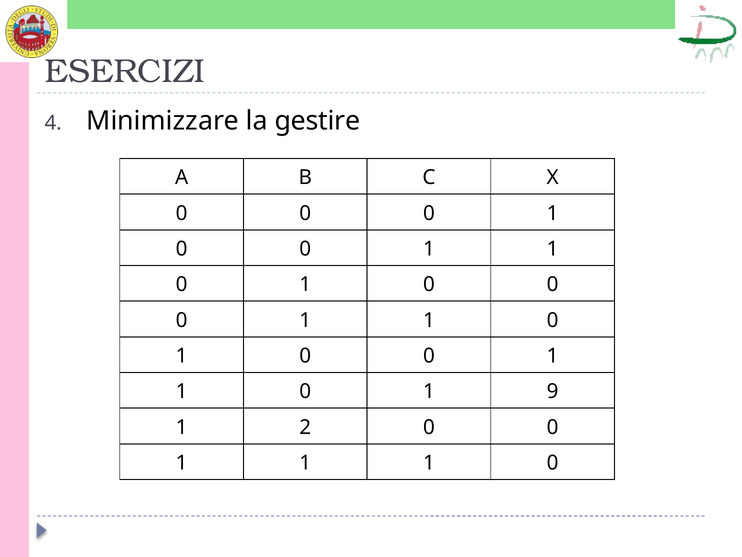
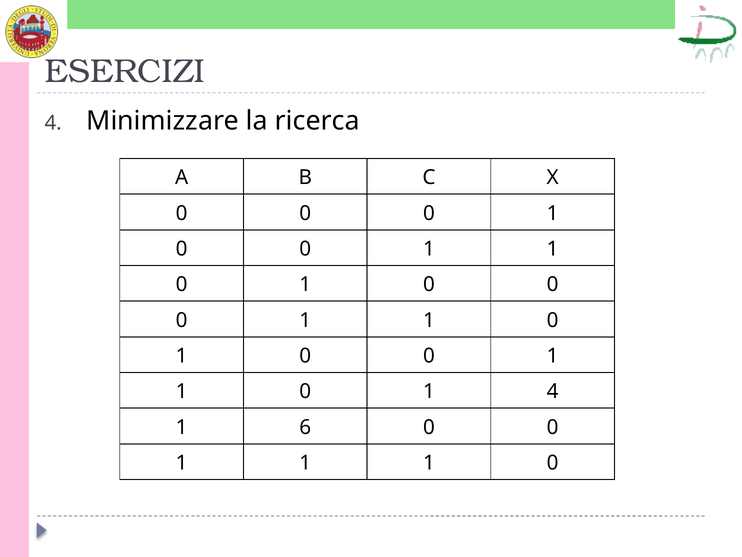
gestire: gestire -> ricerca
1 9: 9 -> 4
2: 2 -> 6
